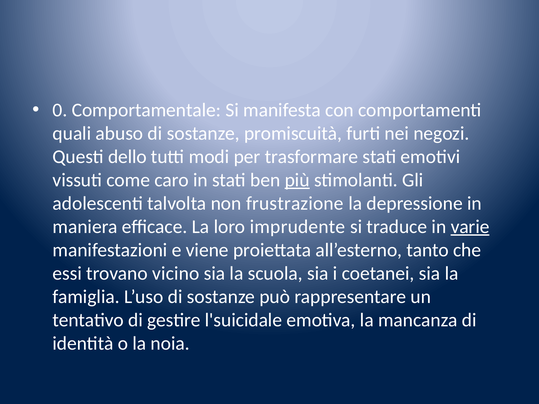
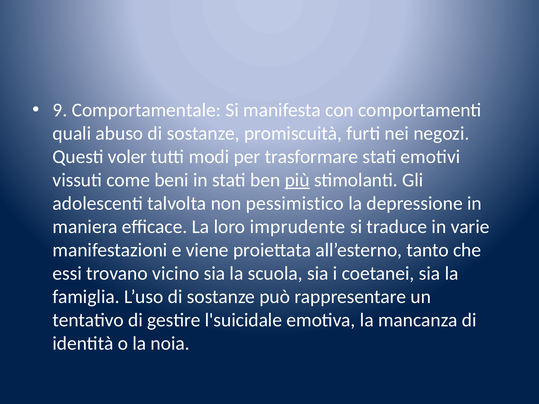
0: 0 -> 9
dello: dello -> voler
caro: caro -> beni
frustrazione: frustrazione -> pessimistico
varie underline: present -> none
